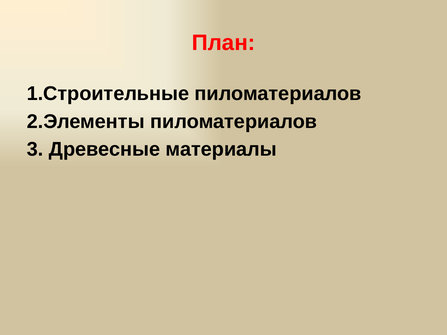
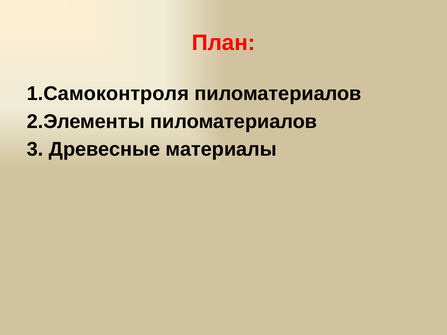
1.Строительные: 1.Строительные -> 1.Самоконтроля
